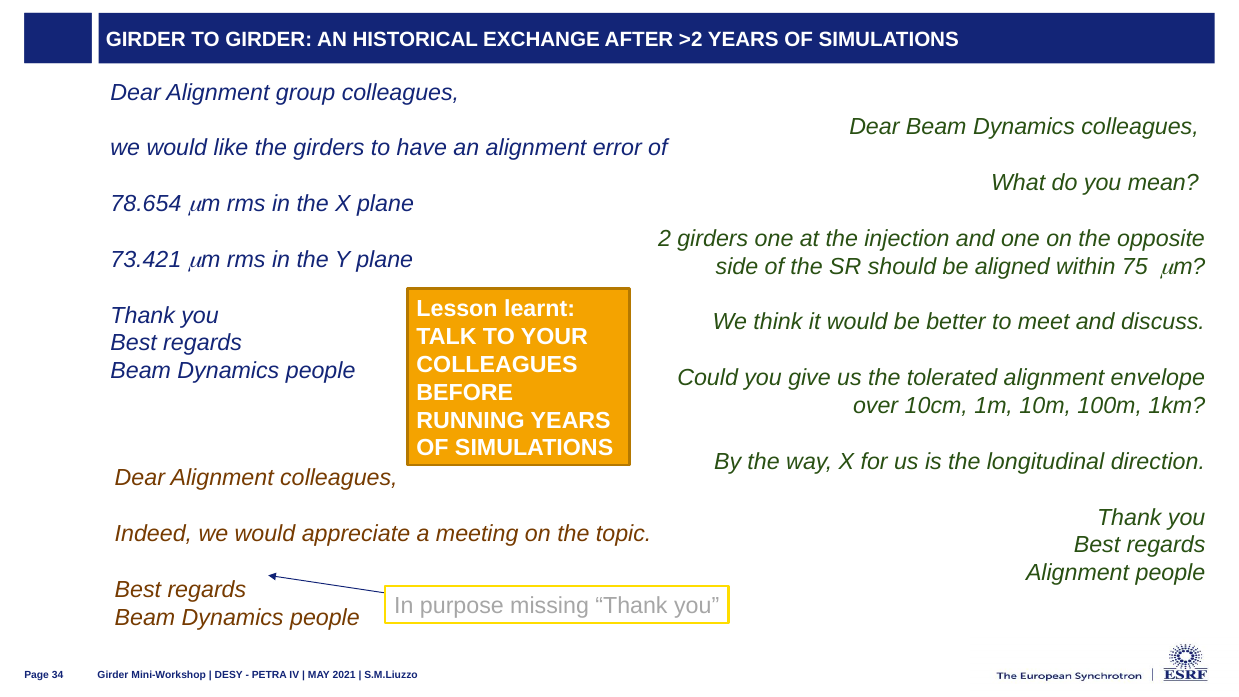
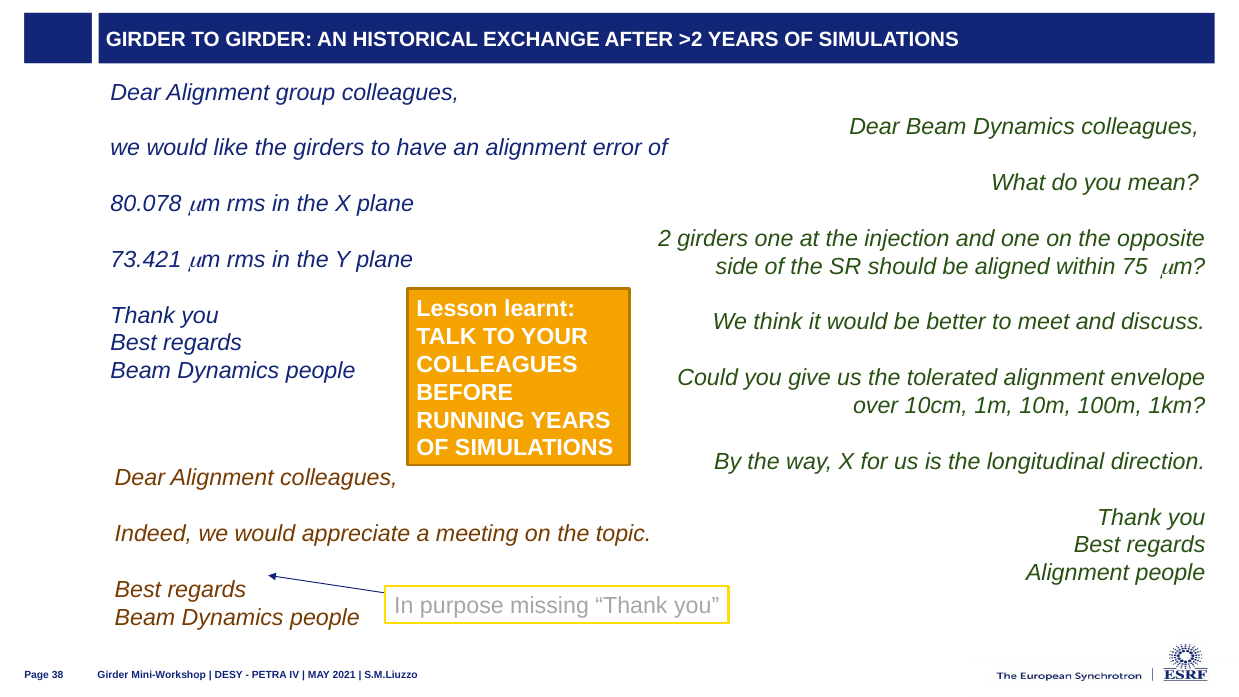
78.654: 78.654 -> 80.078
34: 34 -> 38
